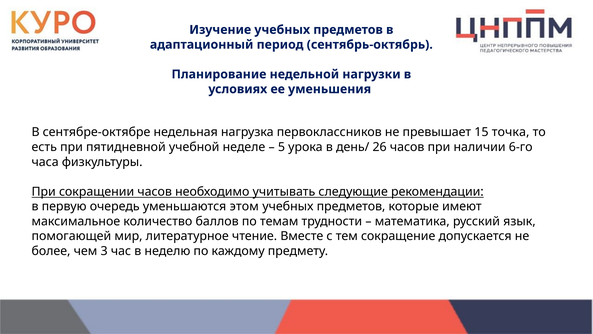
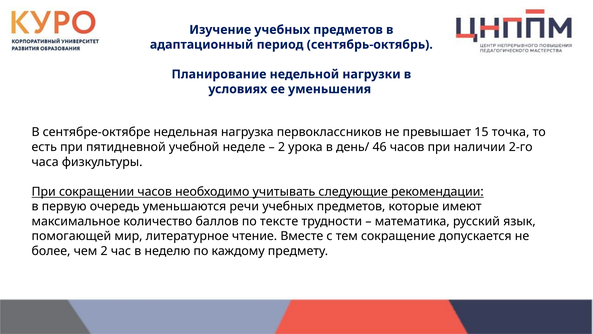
5 at (281, 147): 5 -> 2
26: 26 -> 46
6-го: 6-го -> 2-го
этом: этом -> речи
темам: темам -> тексте
чем 3: 3 -> 2
